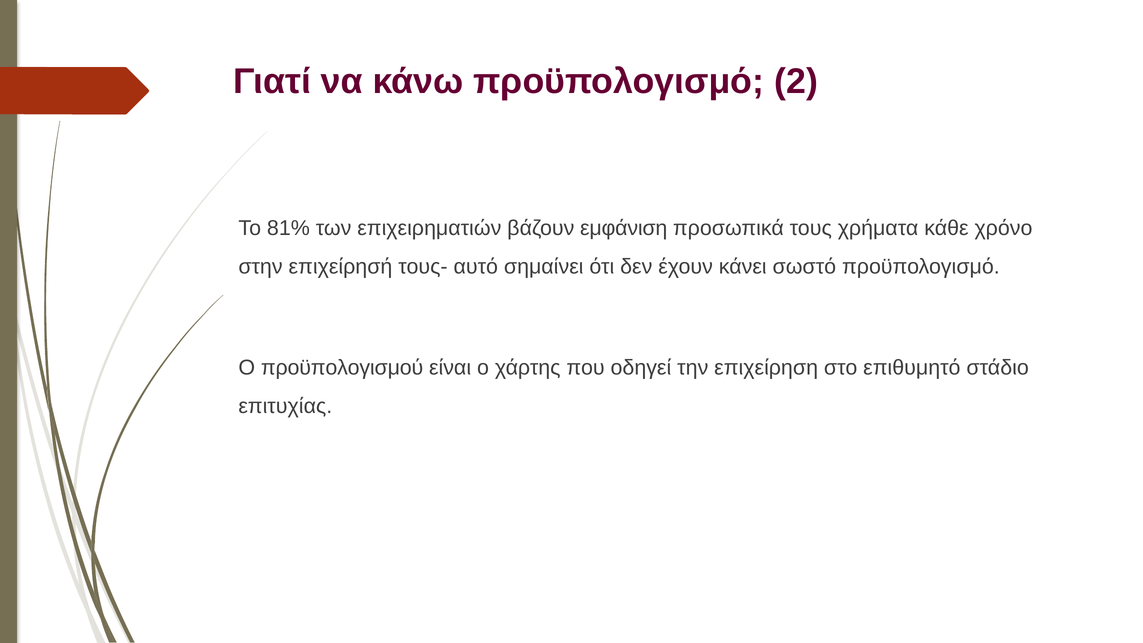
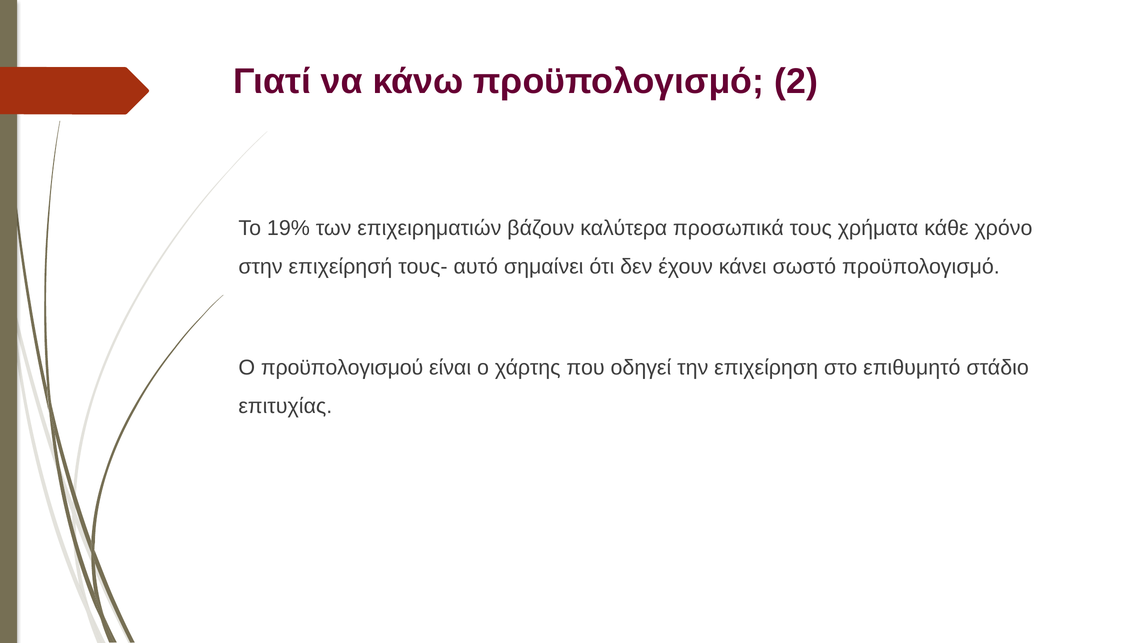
81%: 81% -> 19%
εμφάνιση: εμφάνιση -> καλύτερα
